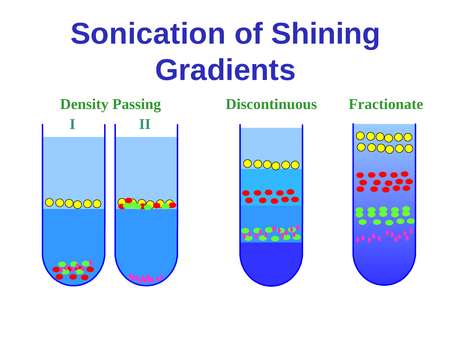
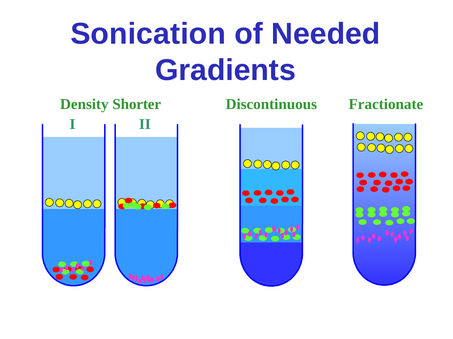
Shining: Shining -> Needed
Passing: Passing -> Shorter
